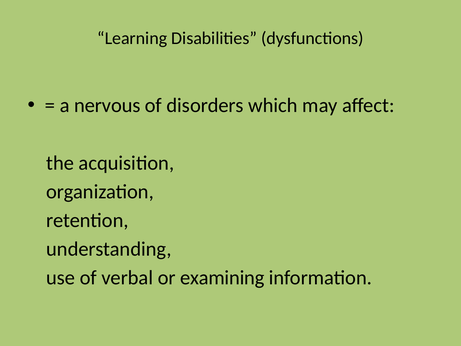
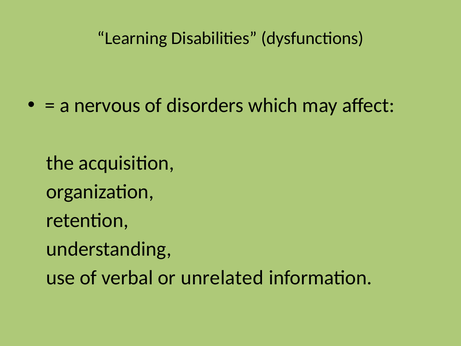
examining: examining -> unrelated
